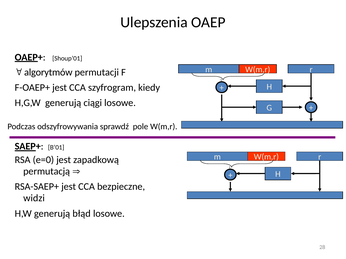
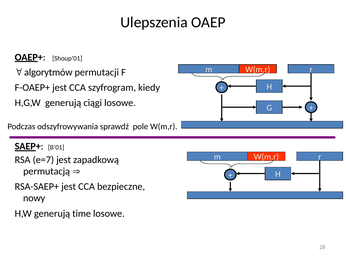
e=0: e=0 -> e=7
widzi: widzi -> nowy
błąd: błąd -> time
